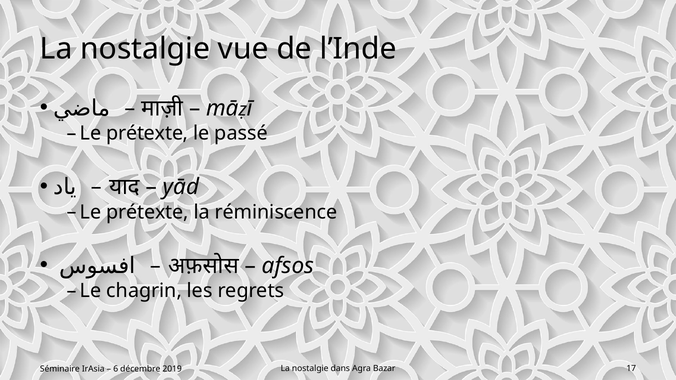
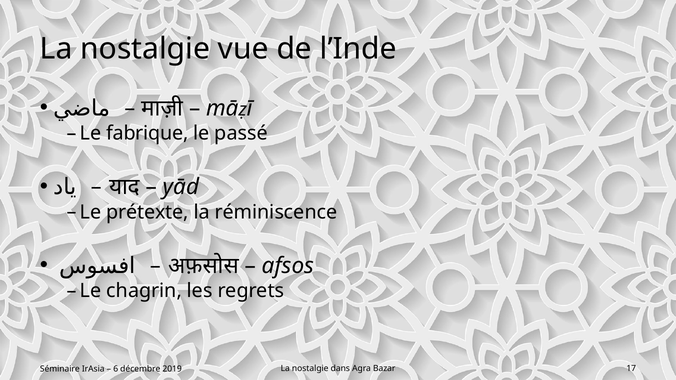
prétexte at (147, 133): prétexte -> fabrique
